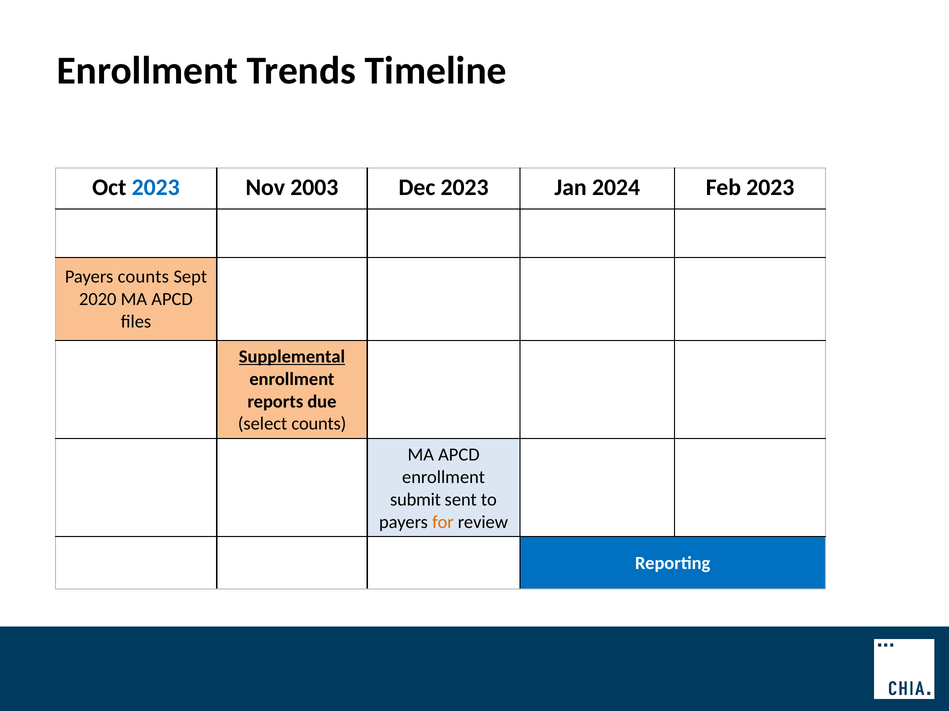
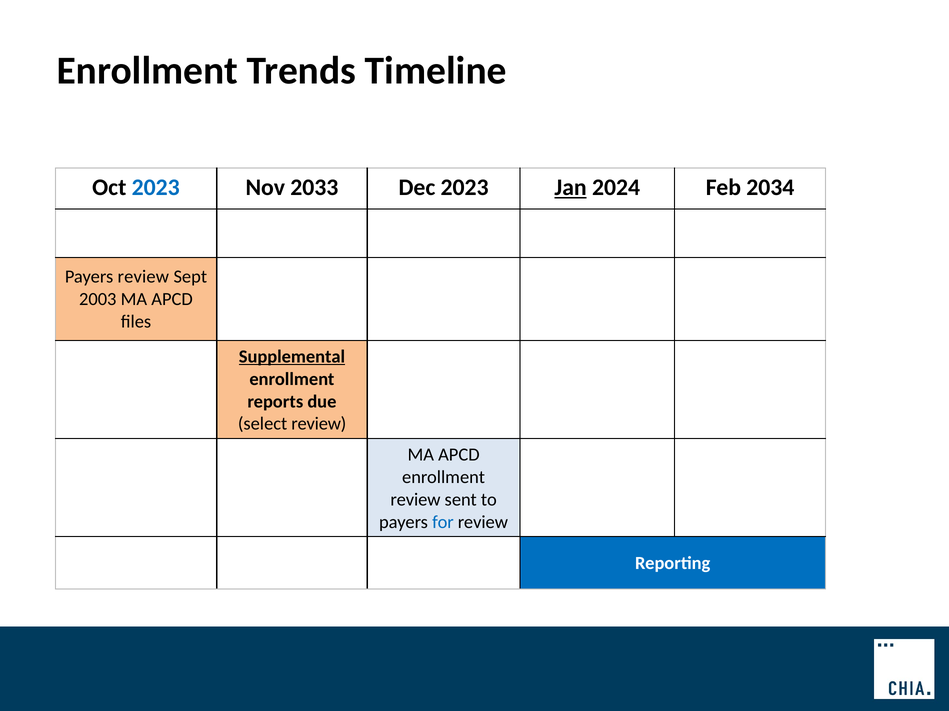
2003: 2003 -> 2033
Jan underline: none -> present
Feb 2023: 2023 -> 2034
Payers counts: counts -> review
2020: 2020 -> 2003
select counts: counts -> review
submit at (416, 500): submit -> review
for colour: orange -> blue
